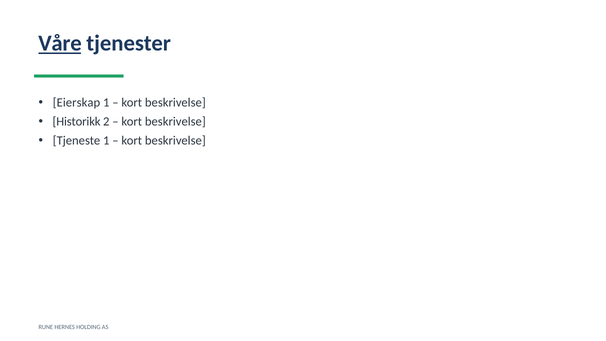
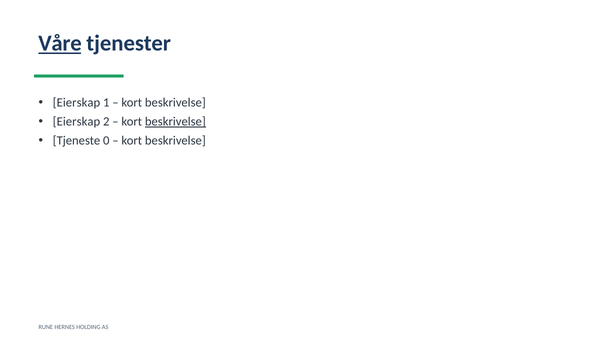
Historikk at (77, 122): Historikk -> Eierskap
beskrivelse at (175, 122) underline: none -> present
Tjeneste 1: 1 -> 0
